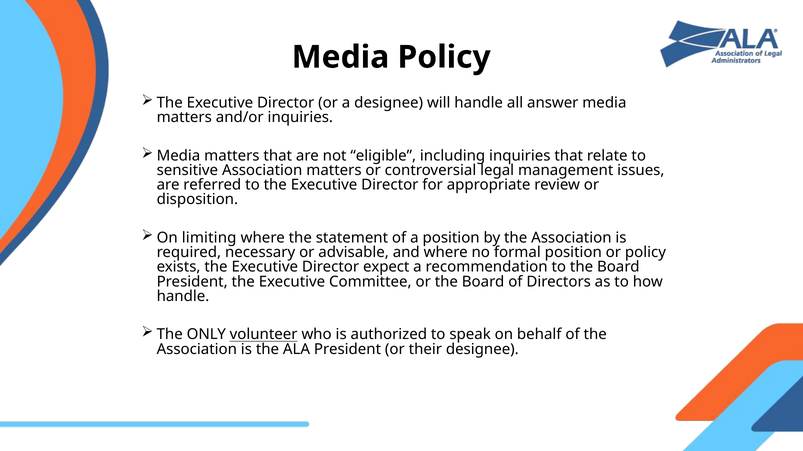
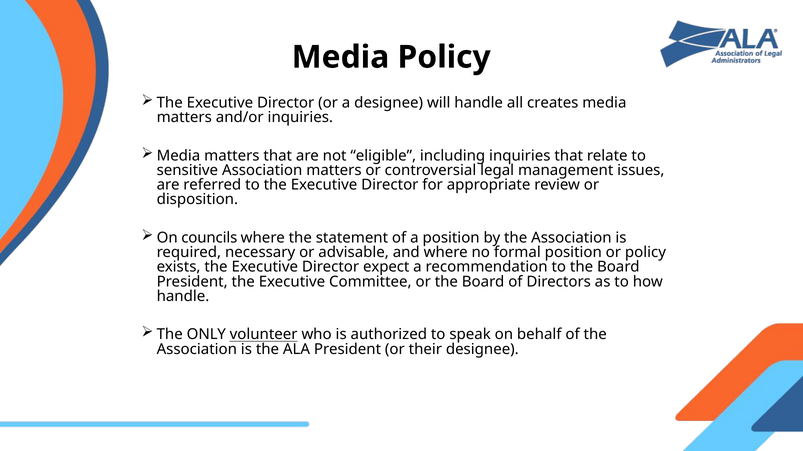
answer: answer -> creates
limiting: limiting -> councils
